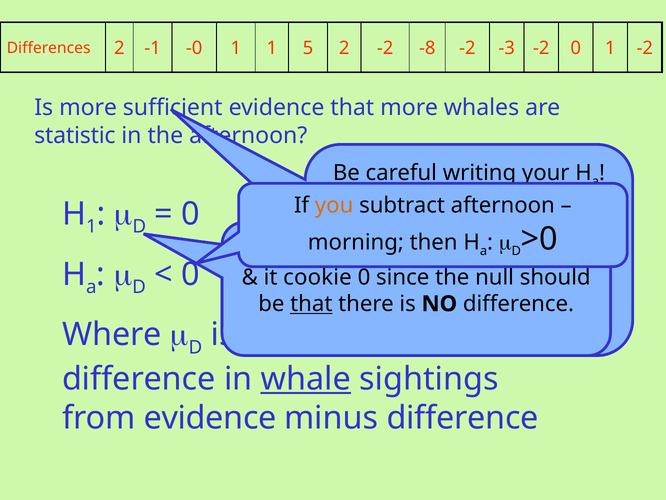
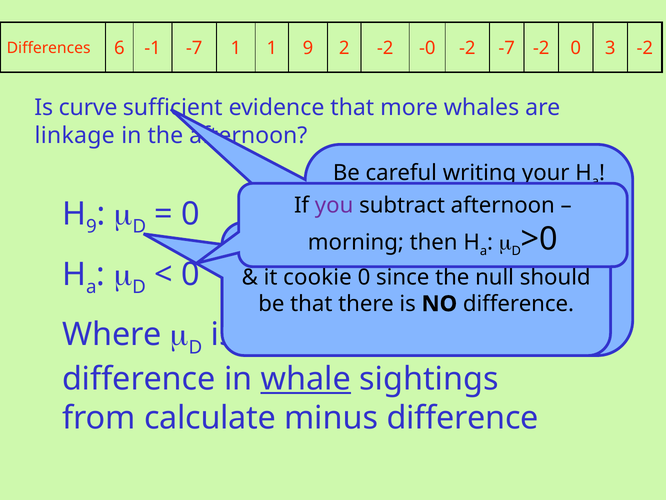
Differences 2: 2 -> 6
-1 -0: -0 -> -7
1 5: 5 -> 9
-8: -8 -> -0
-2 -3: -3 -> -7
0 1: 1 -> 3
more at (88, 108): more -> curve
statistic: statistic -> linkage
you at (334, 205) colour: orange -> purple
1 at (91, 226): 1 -> 9
that at (311, 304) underline: present -> none
from evidence: evidence -> calculate
